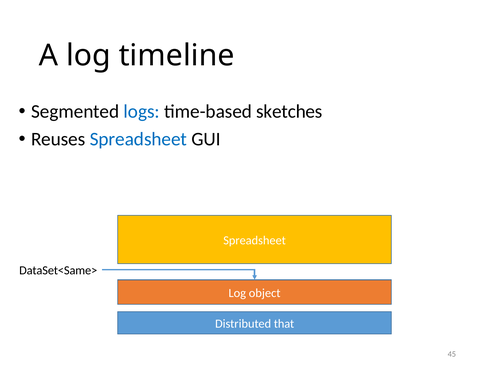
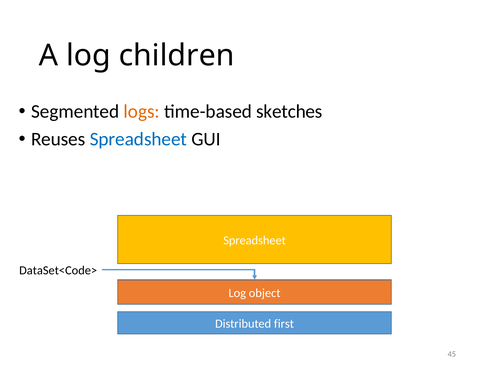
timeline: timeline -> children
logs colour: blue -> orange
DataSet<Same>: DataSet<Same> -> DataSet<Code>
that: that -> first
